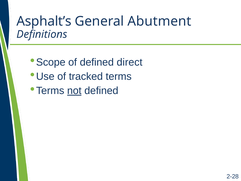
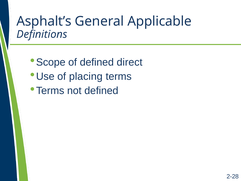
Abutment: Abutment -> Applicable
tracked: tracked -> placing
not underline: present -> none
